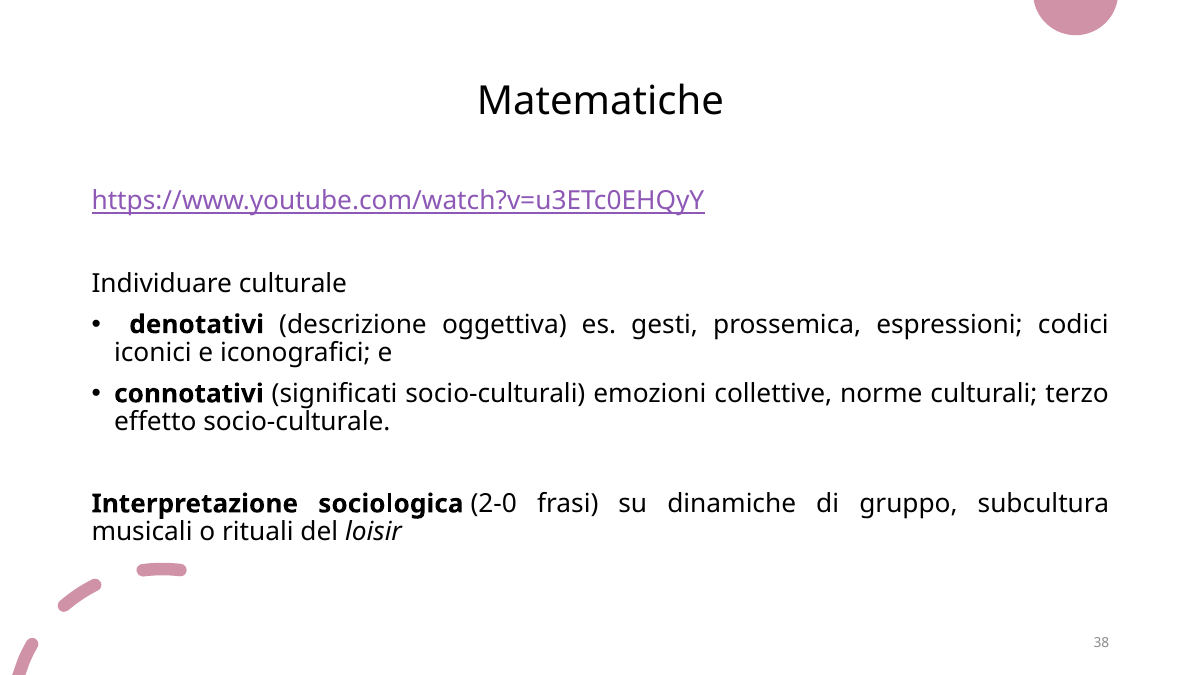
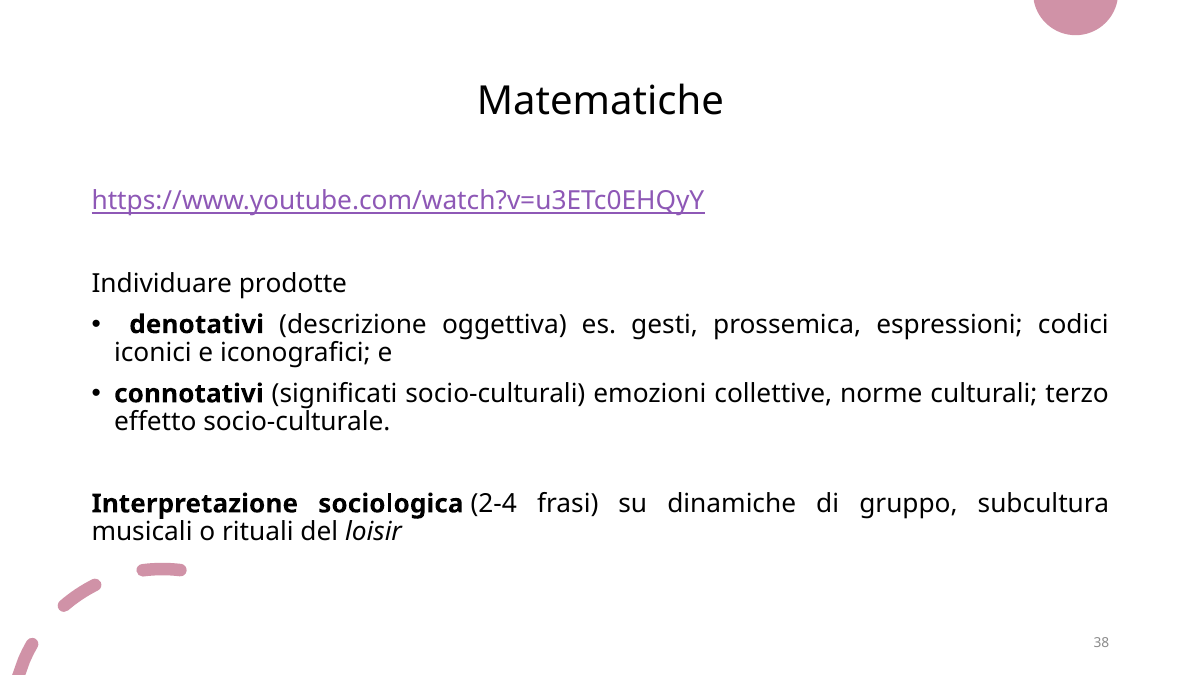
culturale: culturale -> prodotte
2-0: 2-0 -> 2-4
